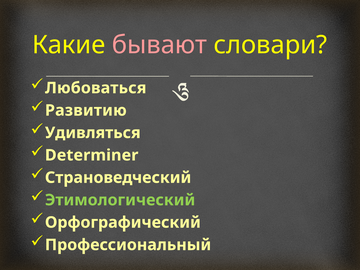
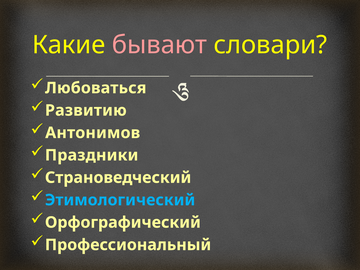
Удивляться: Удивляться -> Антонимов
Determiner: Determiner -> Праздники
Этимологический colour: light green -> light blue
